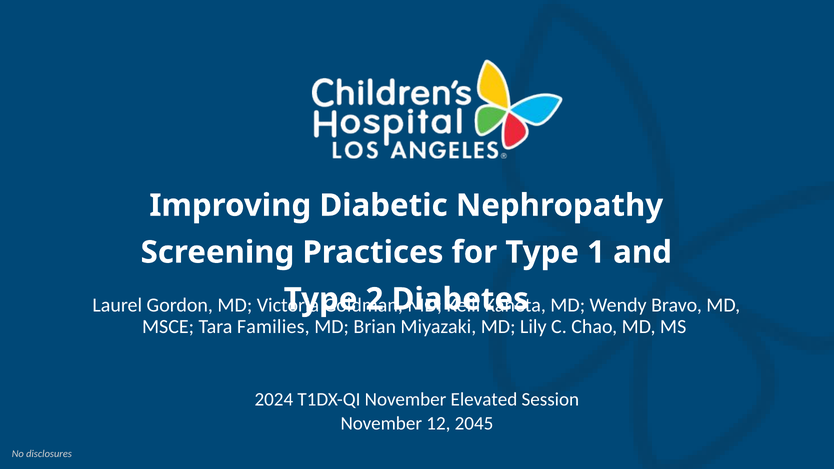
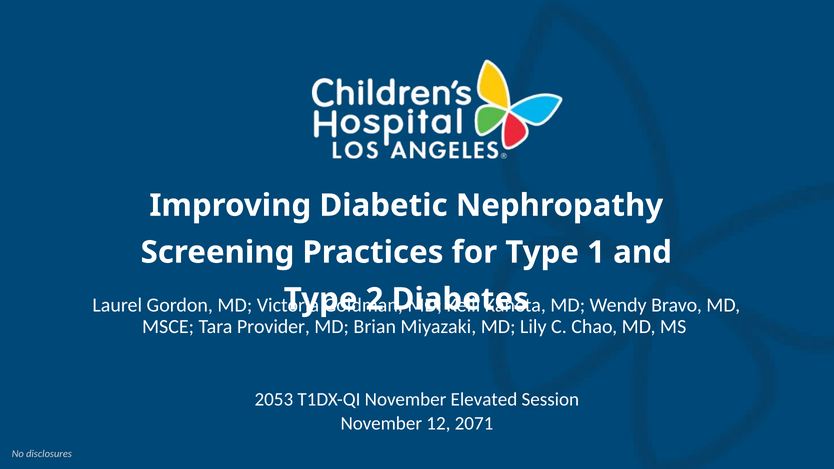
Families: Families -> Provider
2024: 2024 -> 2053
2045: 2045 -> 2071
